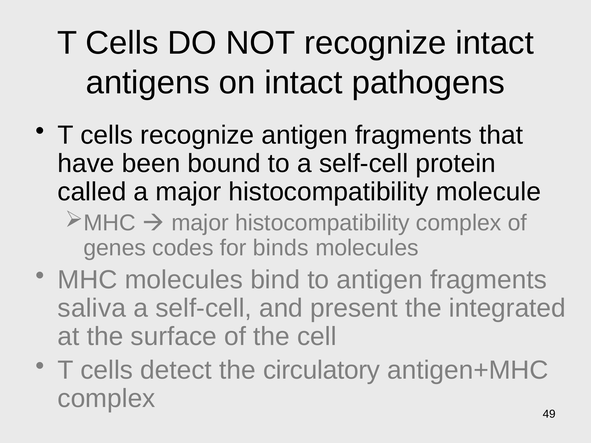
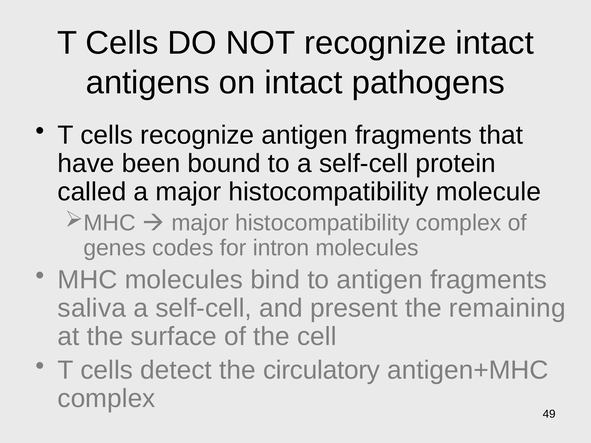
binds: binds -> intron
integrated: integrated -> remaining
